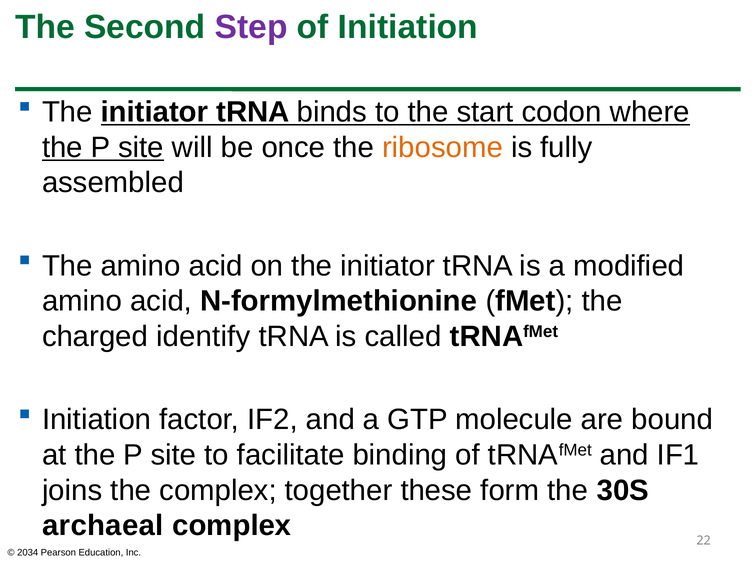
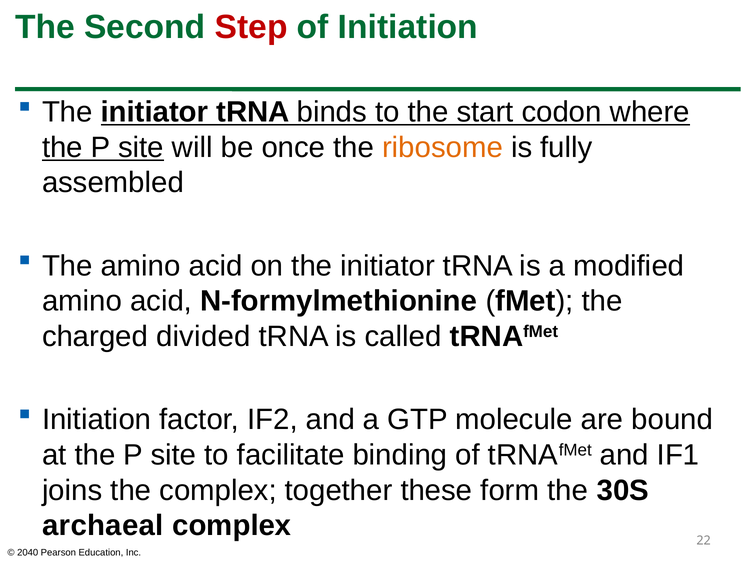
Step colour: purple -> red
identify: identify -> divided
2034: 2034 -> 2040
